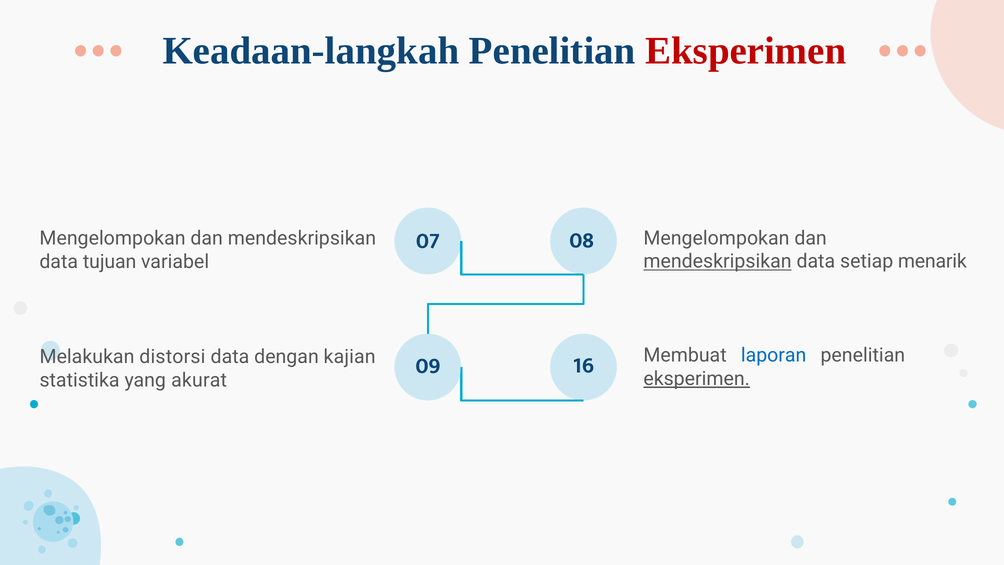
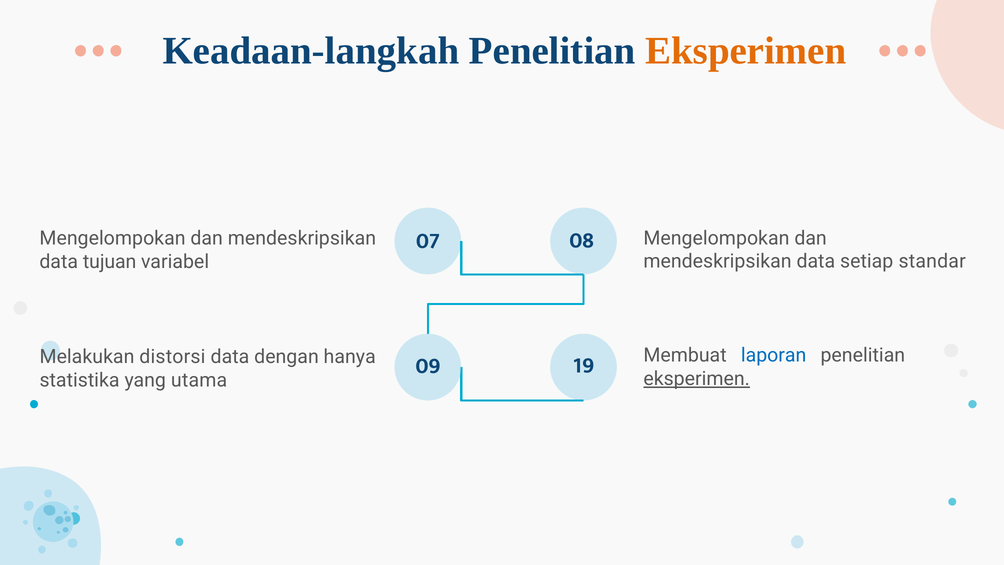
Eksperimen at (746, 51) colour: red -> orange
mendeskripsikan at (717, 261) underline: present -> none
menarik: menarik -> standar
kajian: kajian -> hanya
16: 16 -> 19
akurat: akurat -> utama
